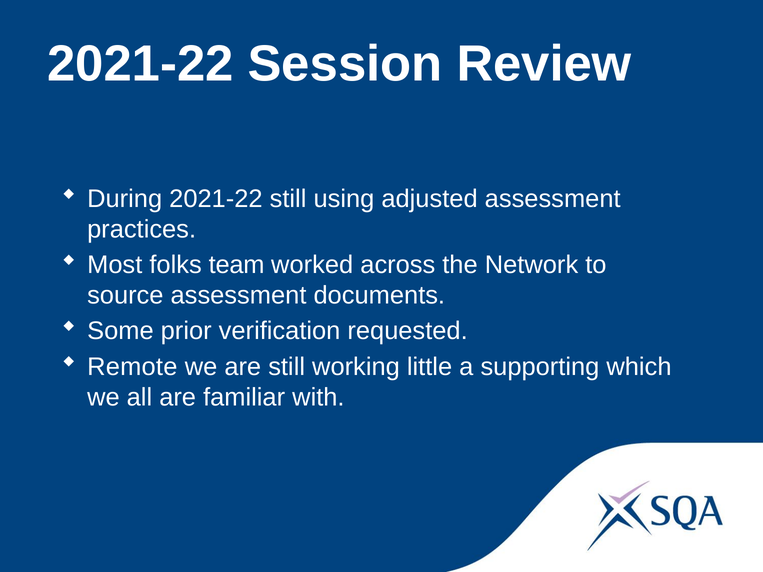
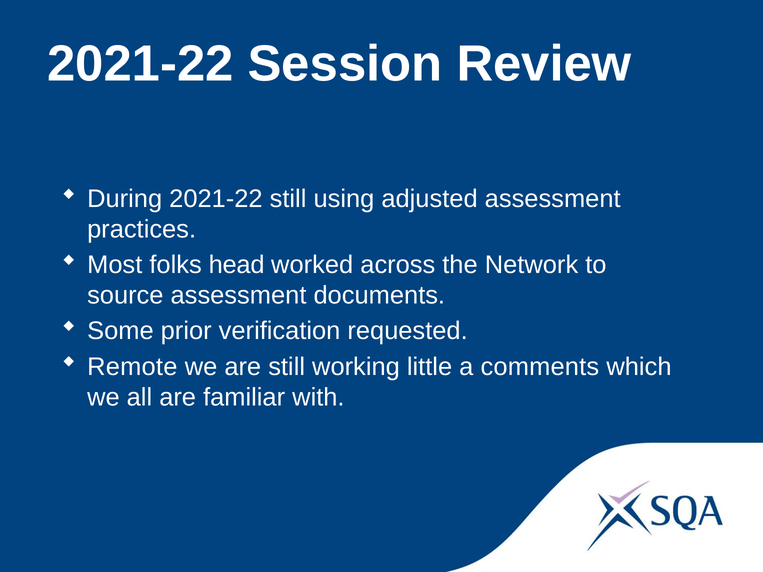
team: team -> head
supporting: supporting -> comments
